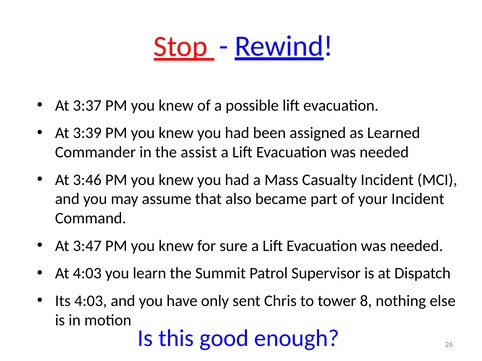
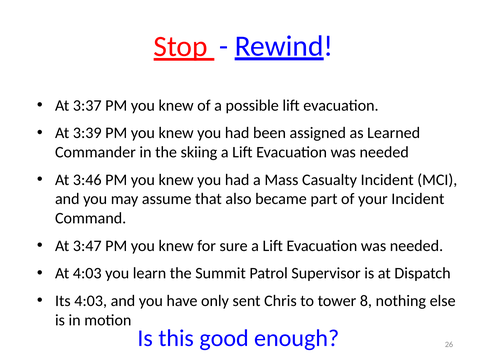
assist: assist -> skiing
